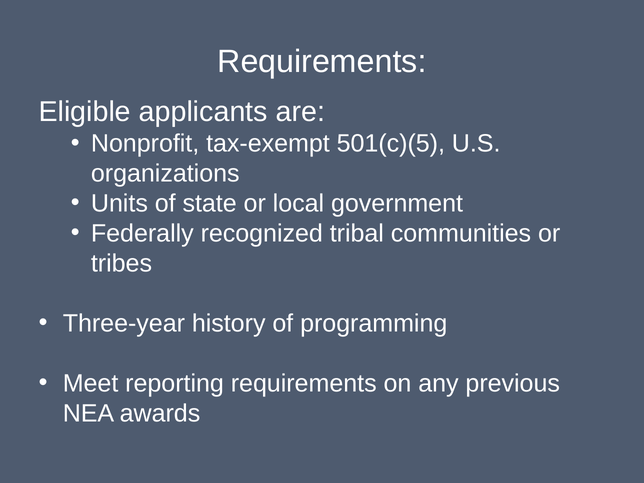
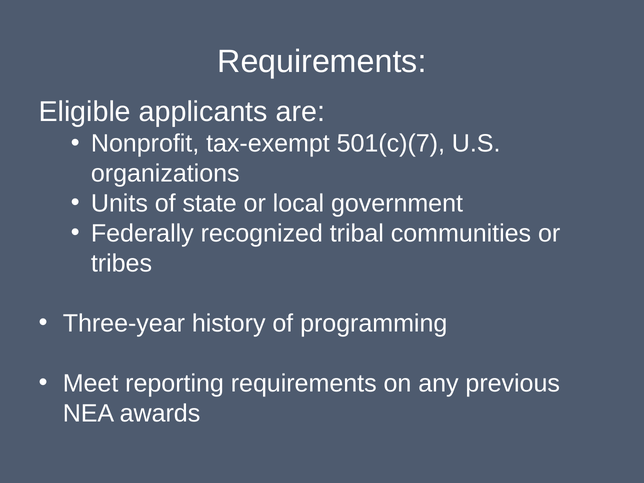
501(c)(5: 501(c)(5 -> 501(c)(7
